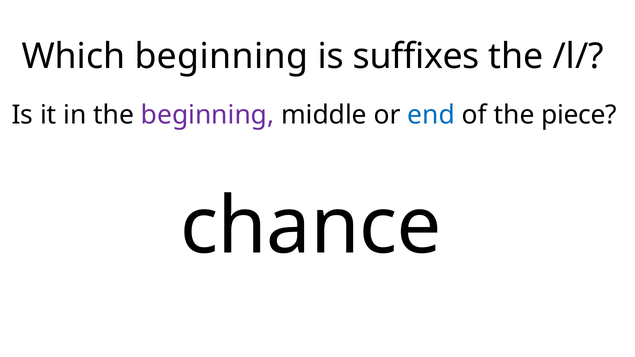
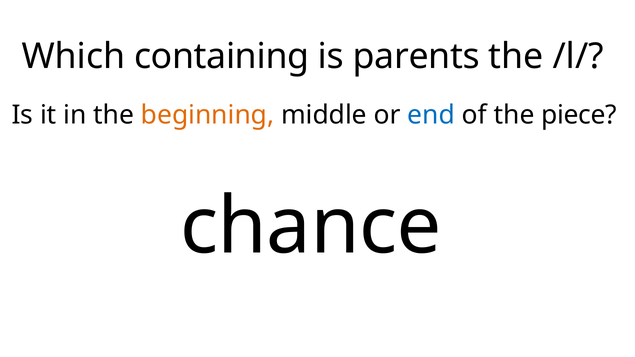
Which beginning: beginning -> containing
suffixes: suffixes -> parents
beginning at (208, 115) colour: purple -> orange
